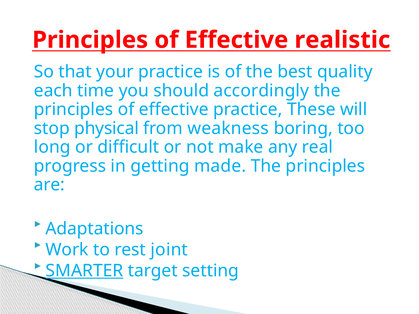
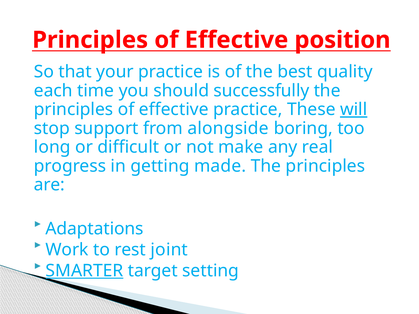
realistic: realistic -> position
accordingly: accordingly -> successfully
will underline: none -> present
physical: physical -> support
weakness: weakness -> alongside
